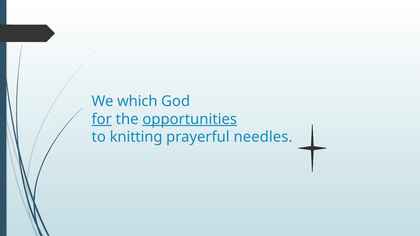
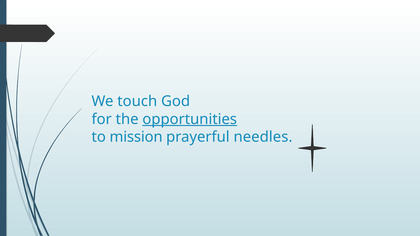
which: which -> touch
for underline: present -> none
knitting: knitting -> mission
